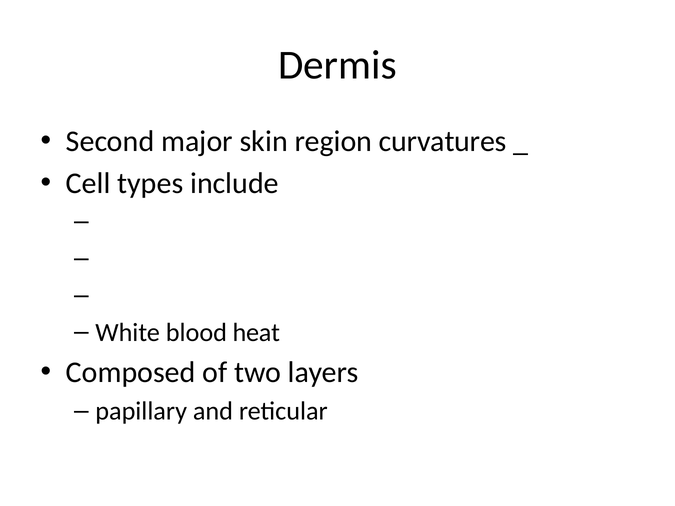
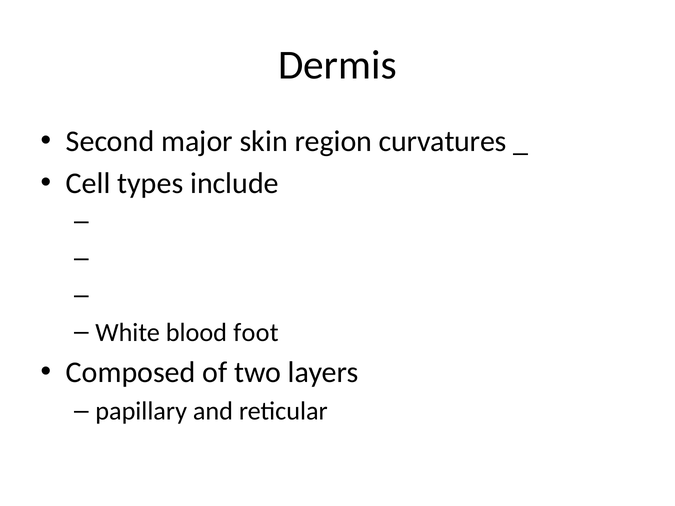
heat: heat -> foot
